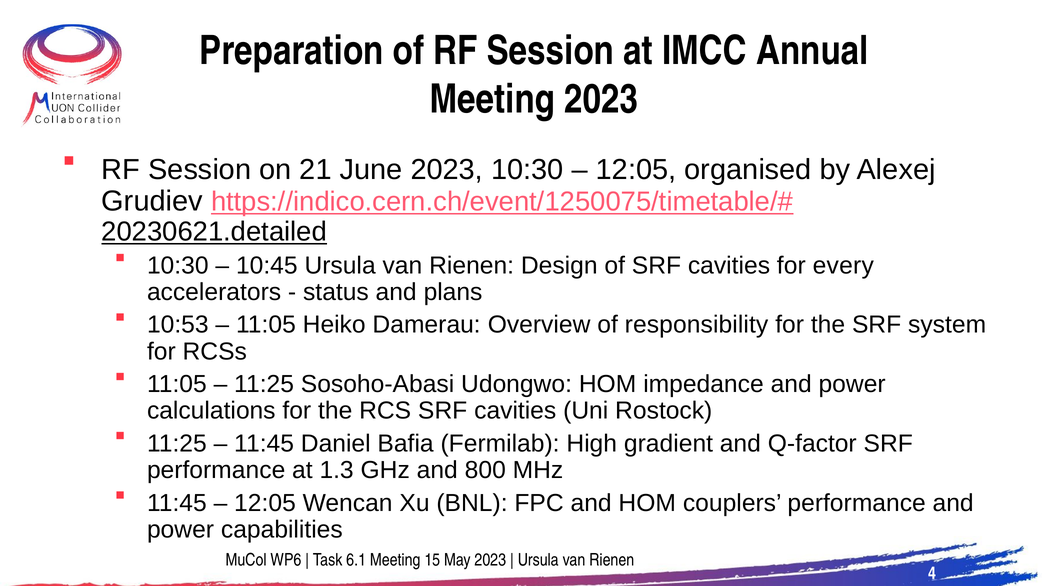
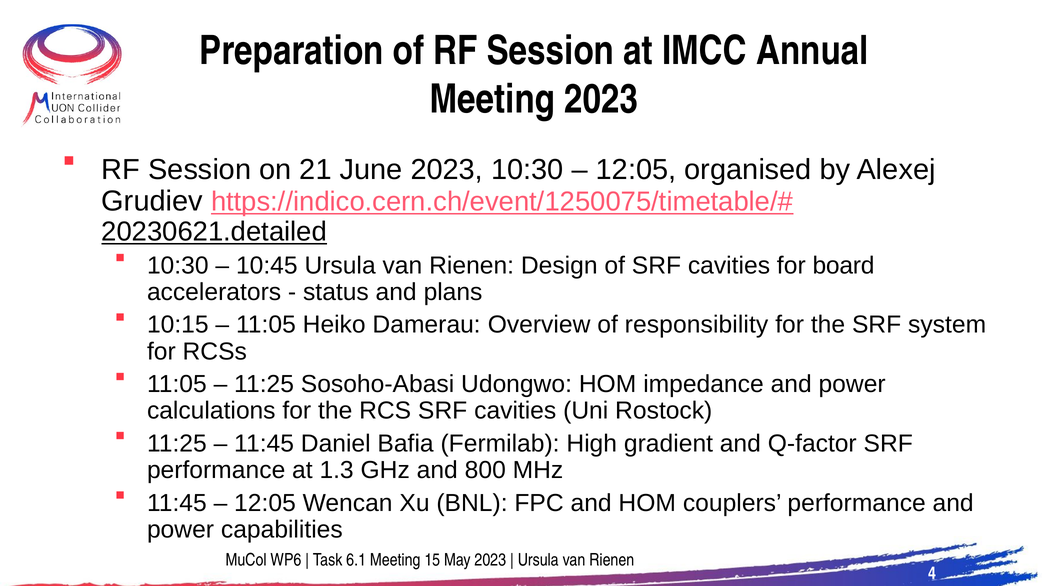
every: every -> board
10:53: 10:53 -> 10:15
